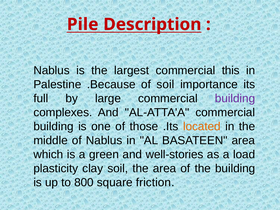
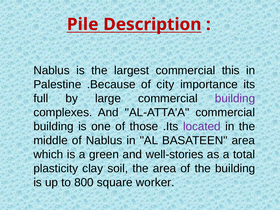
of soil: soil -> city
located colour: orange -> purple
load: load -> total
friction: friction -> worker
